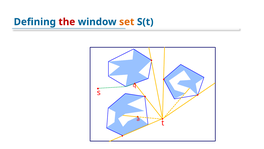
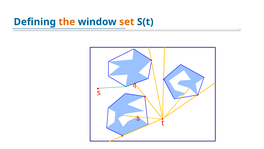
the colour: red -> orange
